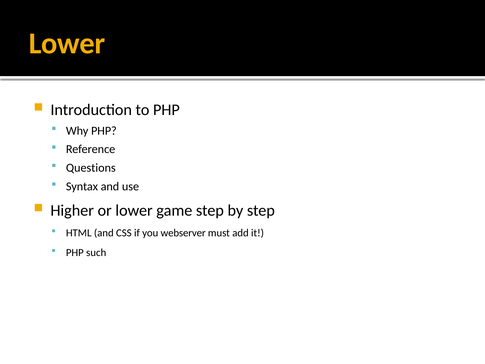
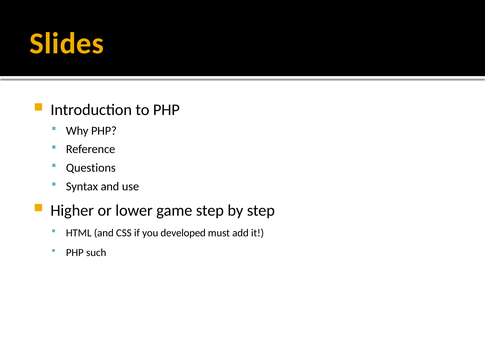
Lower at (67, 44): Lower -> Slides
webserver: webserver -> developed
